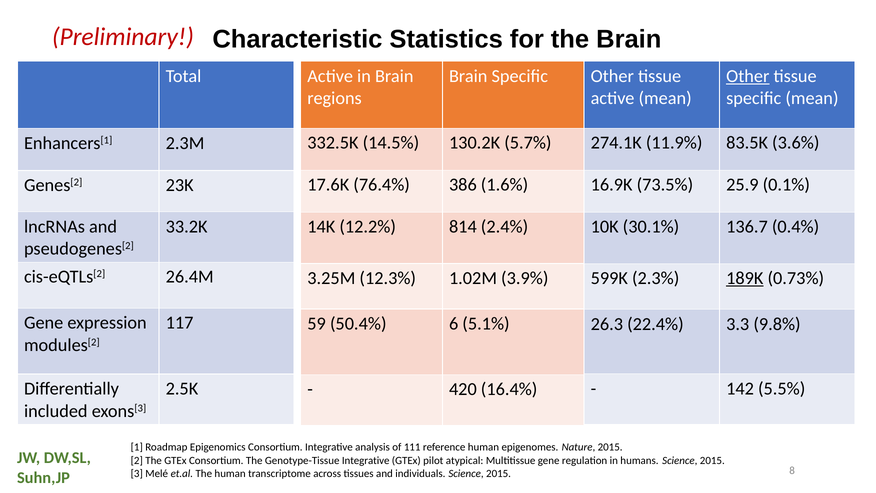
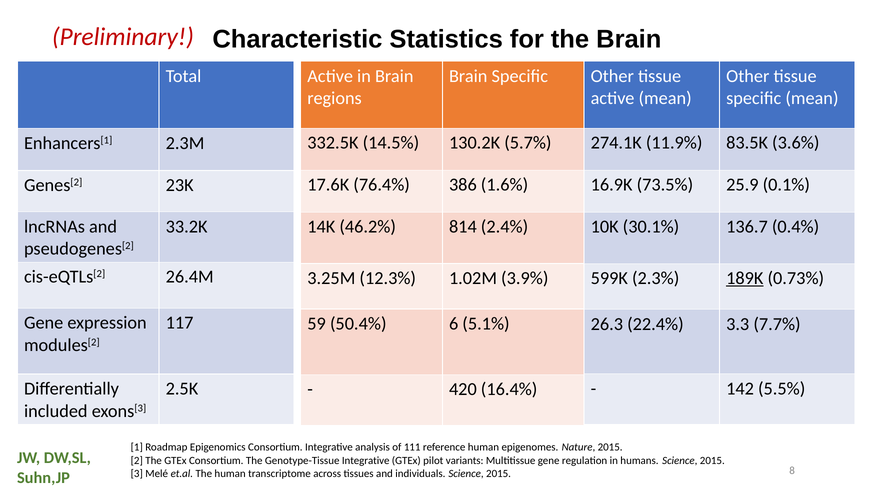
Other at (748, 76) underline: present -> none
12.2%: 12.2% -> 46.2%
9.8%: 9.8% -> 7.7%
atypical: atypical -> variants
